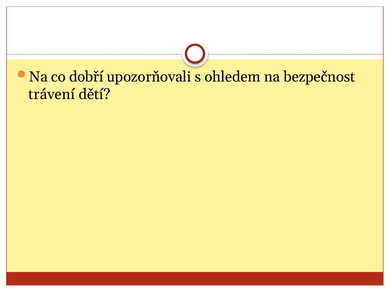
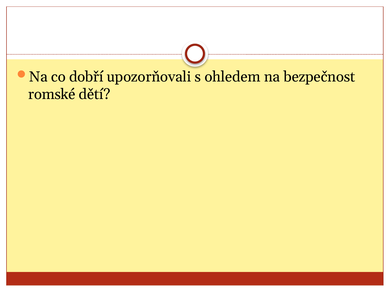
trávení: trávení -> romské
